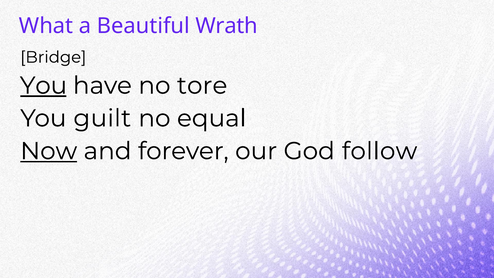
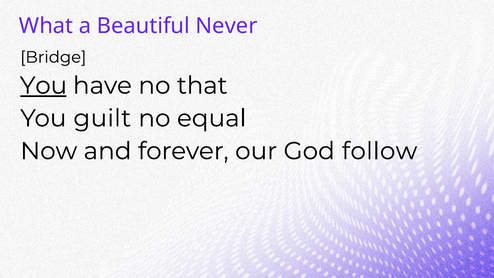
Wrath: Wrath -> Never
tore: tore -> that
Now underline: present -> none
